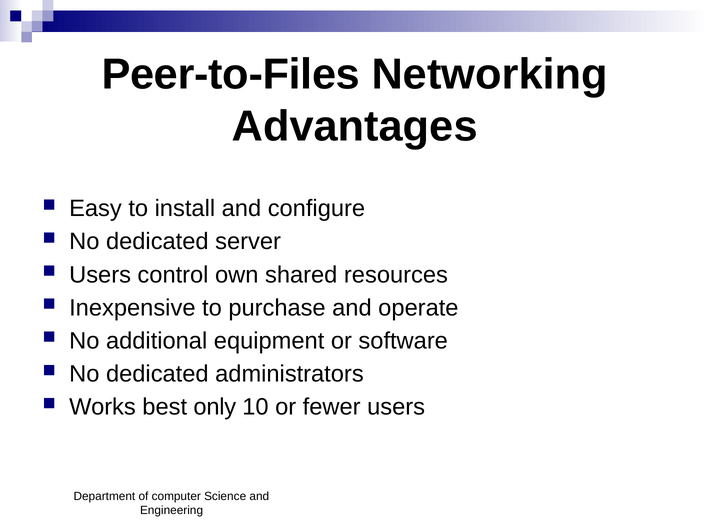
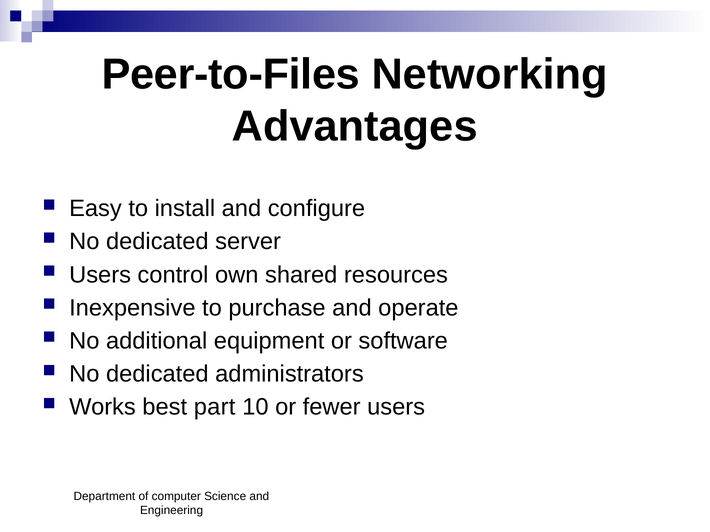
only: only -> part
